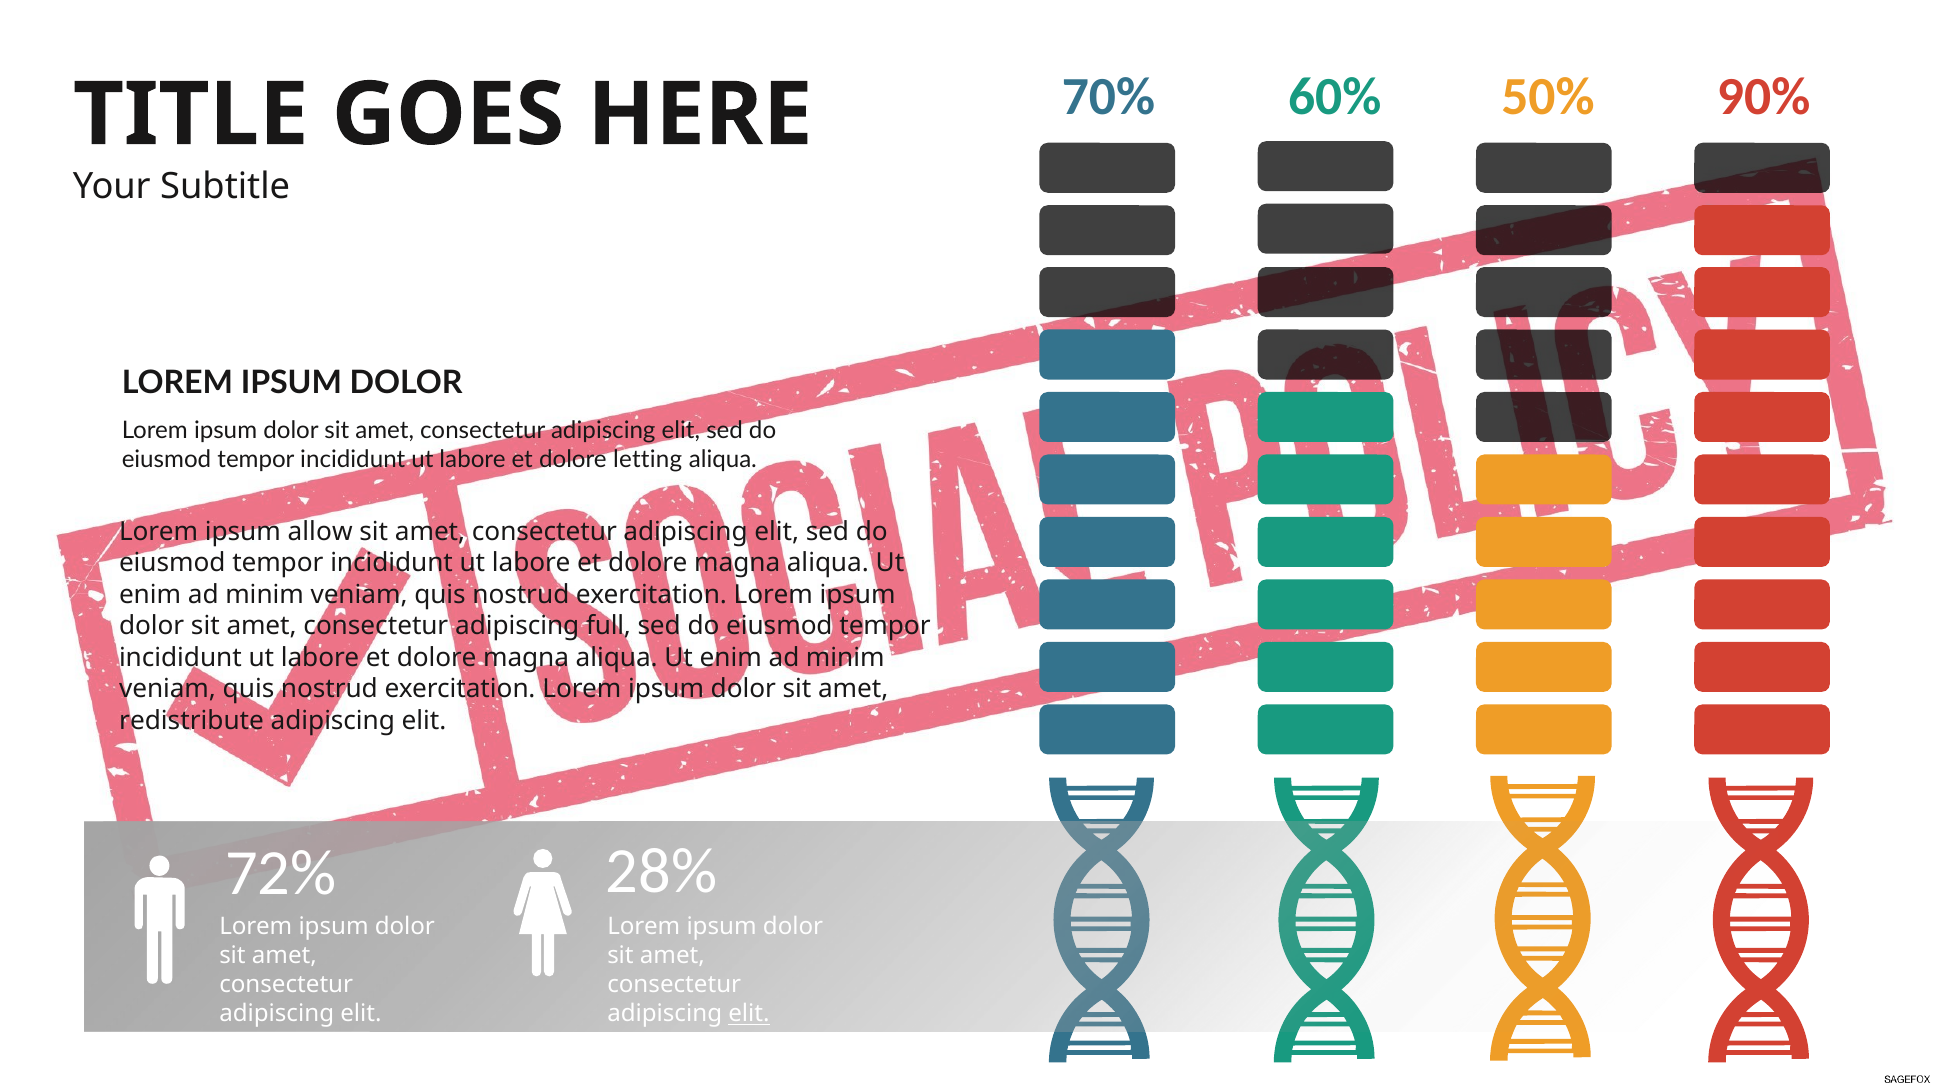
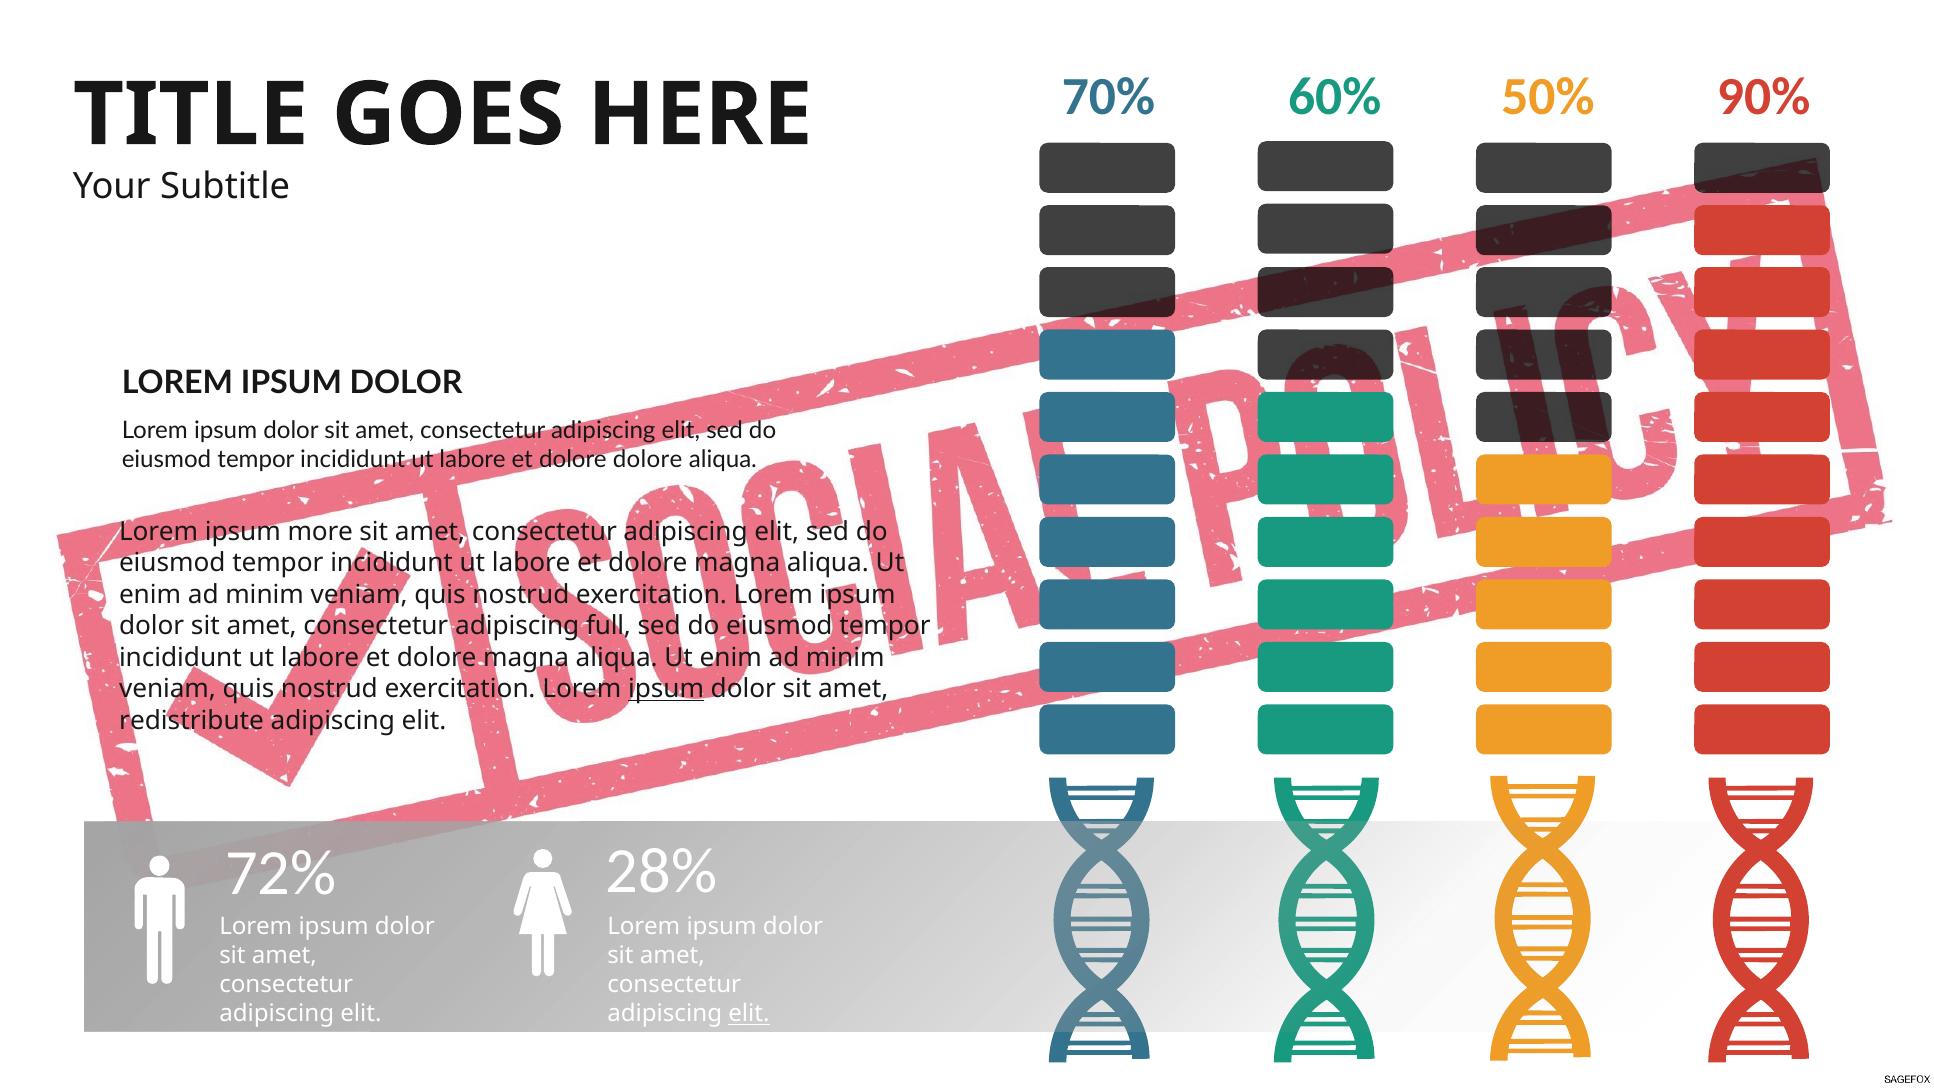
dolore letting: letting -> dolore
allow: allow -> more
ipsum at (666, 689) underline: none -> present
